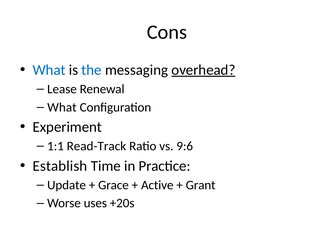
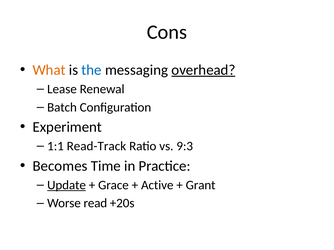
What at (49, 70) colour: blue -> orange
What at (62, 107): What -> Batch
9:6: 9:6 -> 9:3
Establish: Establish -> Becomes
Update underline: none -> present
uses: uses -> read
